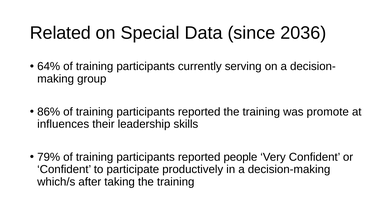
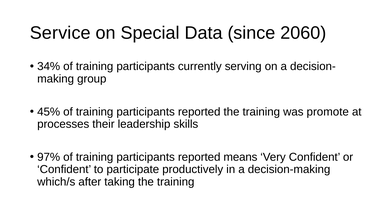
Related: Related -> Service
2036: 2036 -> 2060
64%: 64% -> 34%
86%: 86% -> 45%
influences: influences -> processes
79%: 79% -> 97%
people: people -> means
